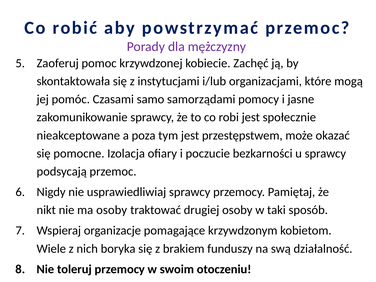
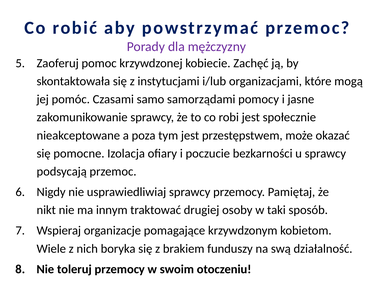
ma osoby: osoby -> innym
